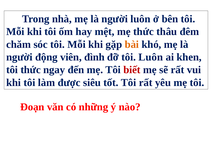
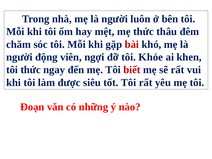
bài colour: orange -> red
đình: đình -> ngợi
tôi Luôn: Luôn -> Khỏe
